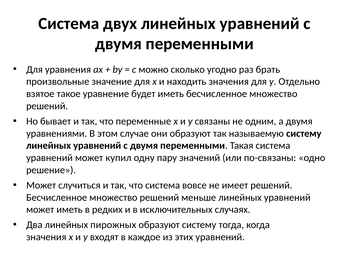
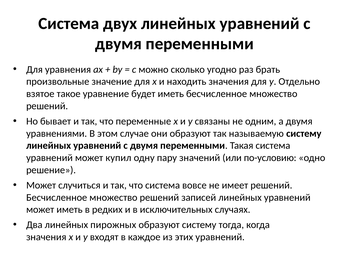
по-связаны: по-связаны -> по-условию
меньше: меньше -> записей
